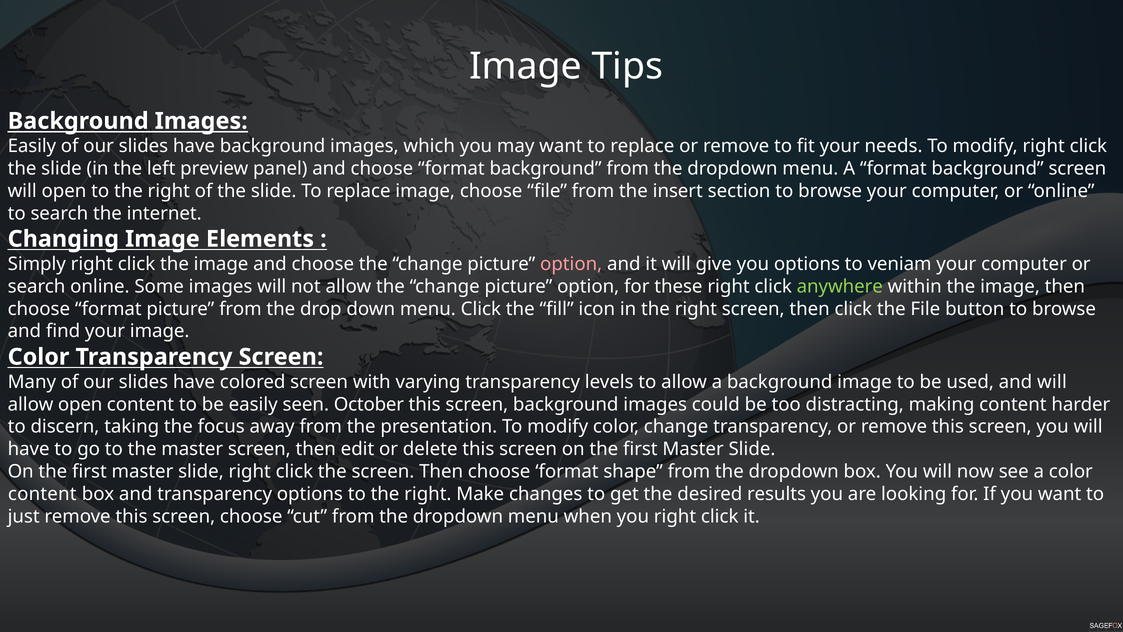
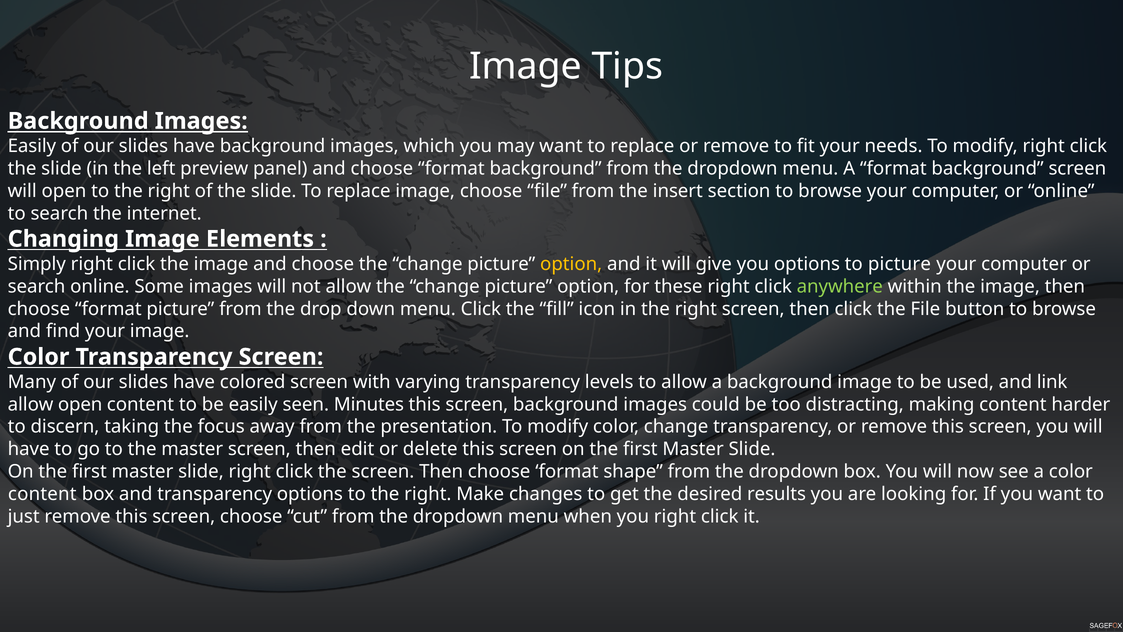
option at (571, 264) colour: pink -> yellow
to veniam: veniam -> picture
and will: will -> link
October: October -> Minutes
